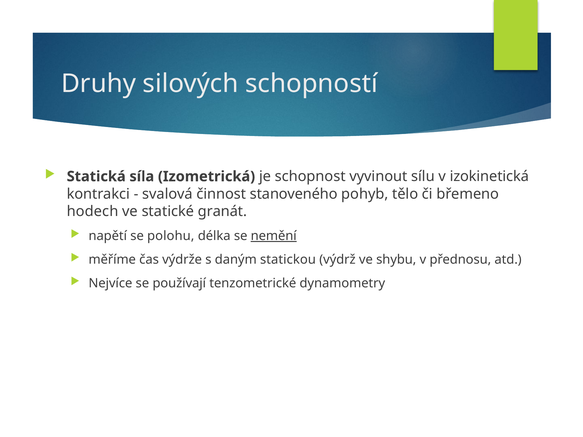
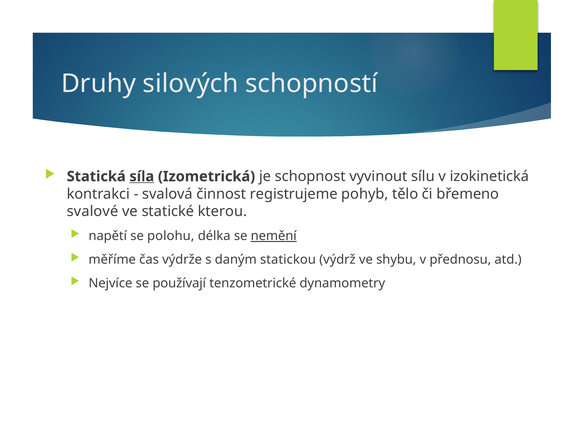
síla underline: none -> present
stanoveného: stanoveného -> registrujeme
hodech: hodech -> svalové
granát: granát -> kterou
